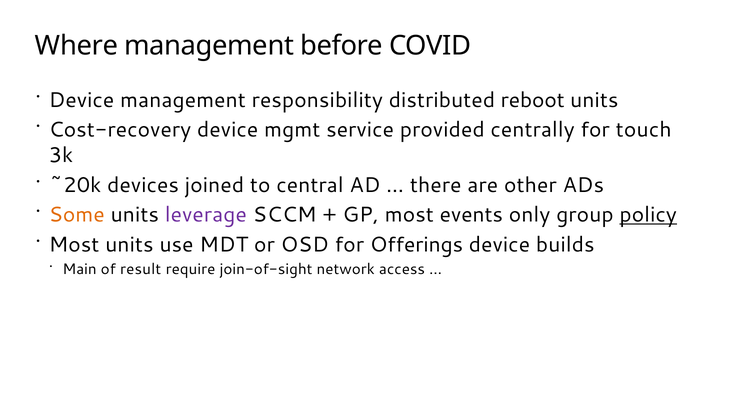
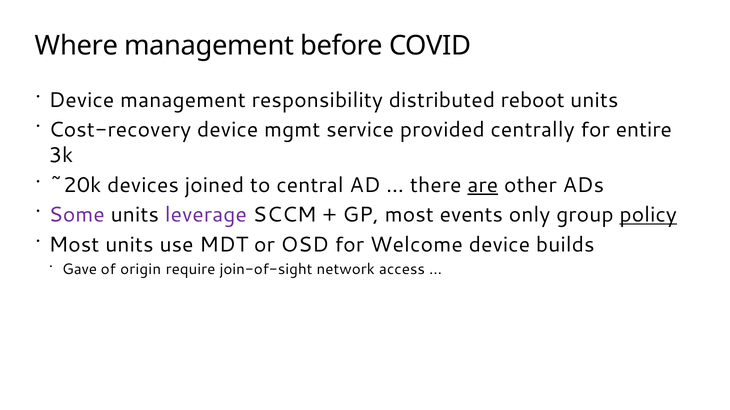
touch: touch -> entire
are underline: none -> present
Some colour: orange -> purple
Offerings: Offerings -> Welcome
Main: Main -> Gave
result: result -> origin
